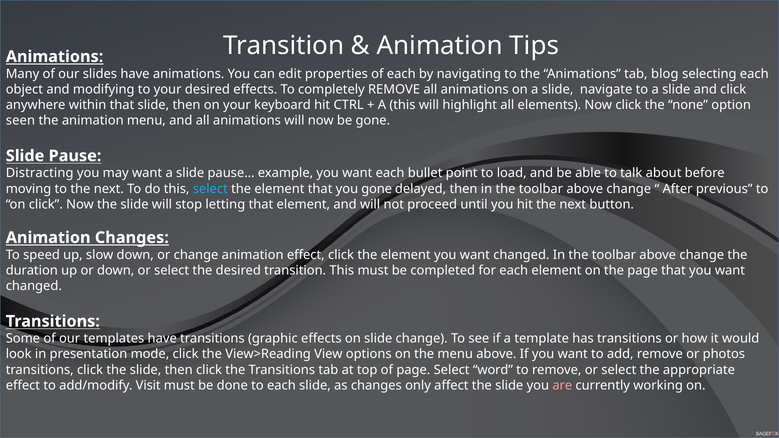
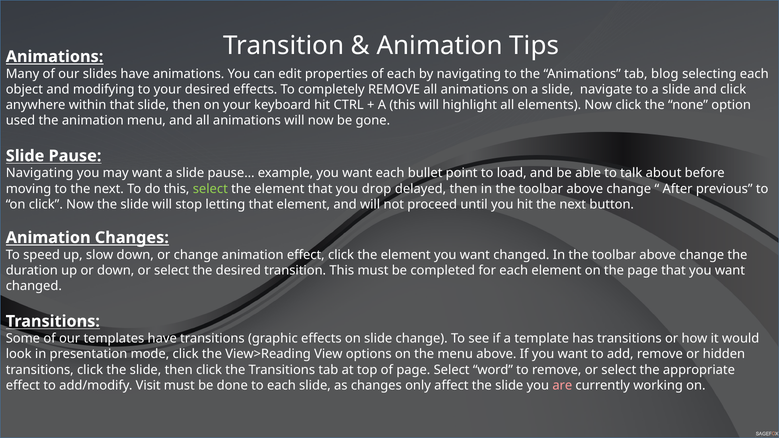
seen: seen -> used
Distracting at (40, 173): Distracting -> Navigating
select at (210, 189) colour: light blue -> light green
you gone: gone -> drop
photos: photos -> hidden
